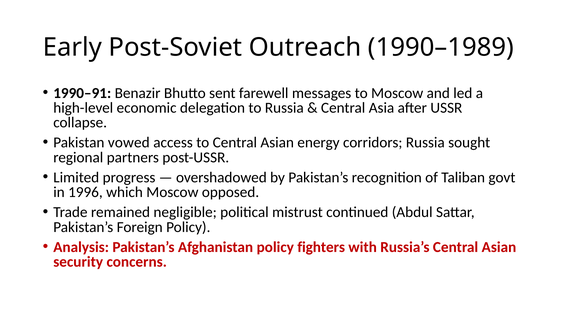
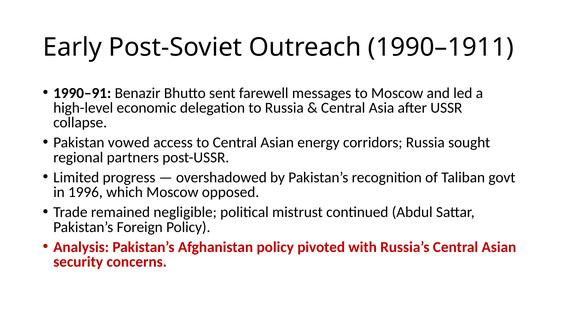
1990–1989: 1990–1989 -> 1990–1911
fighters: fighters -> pivoted
